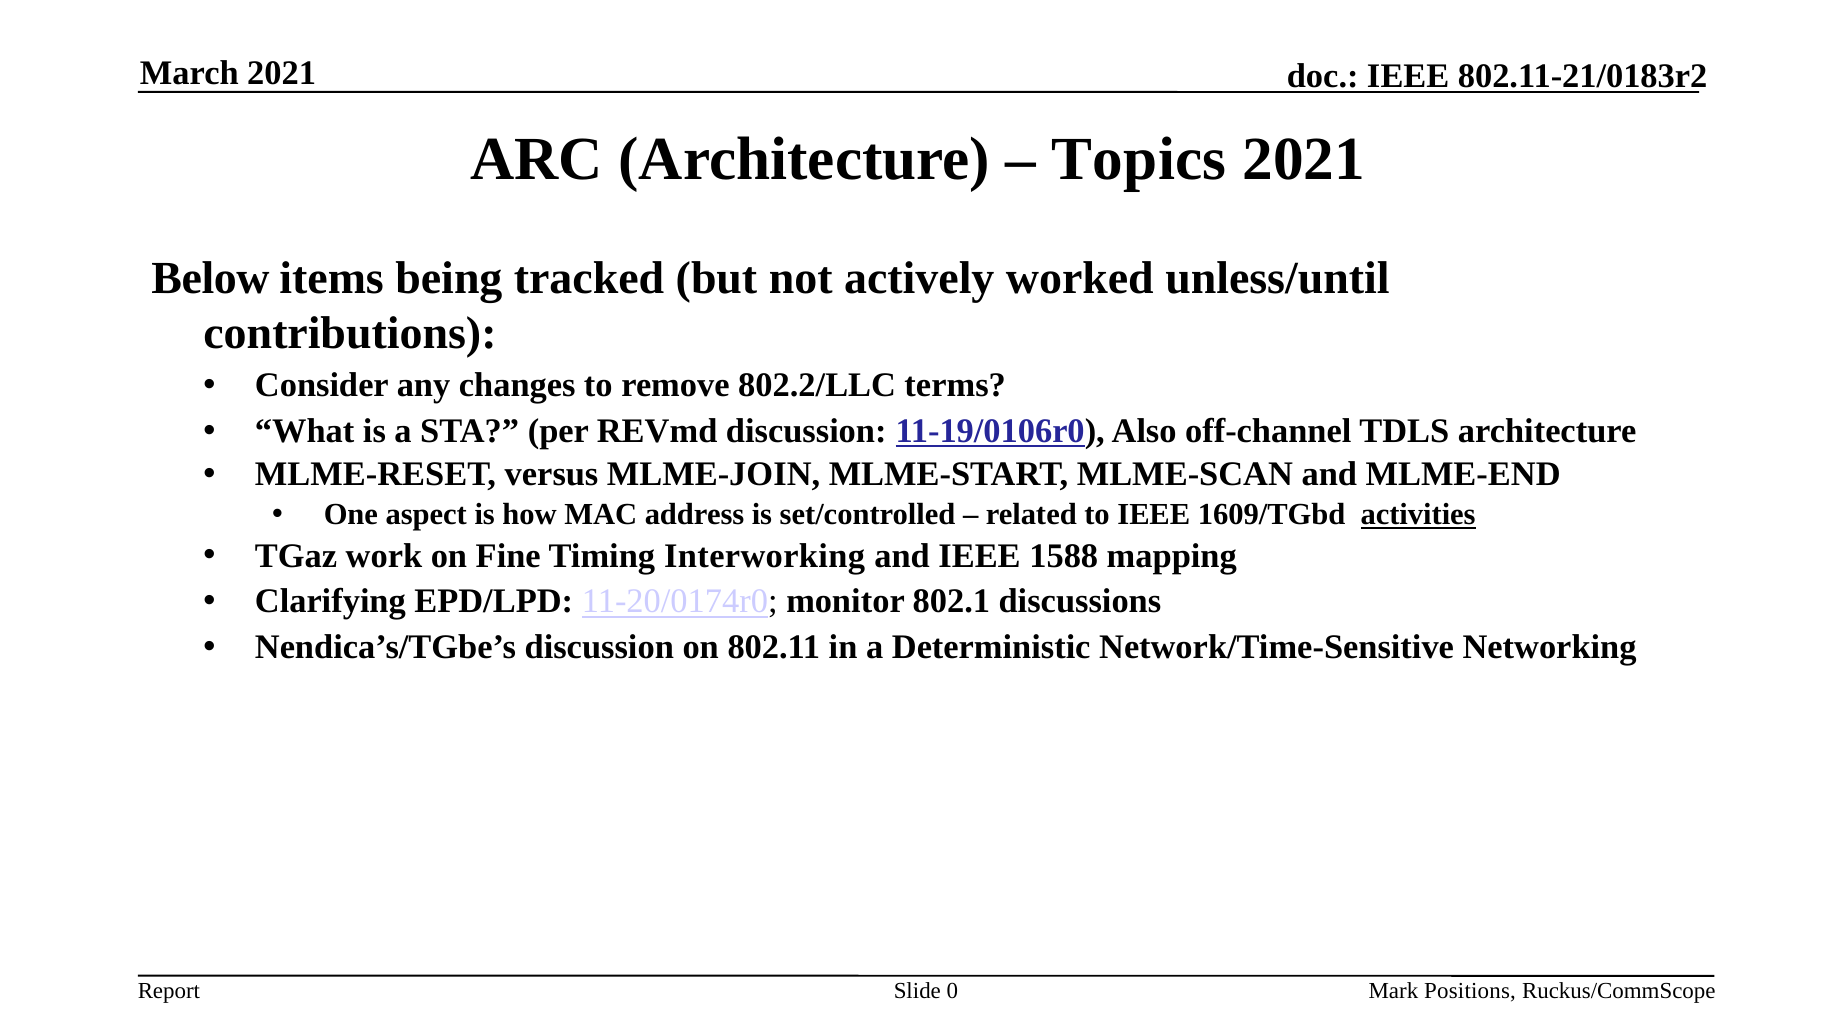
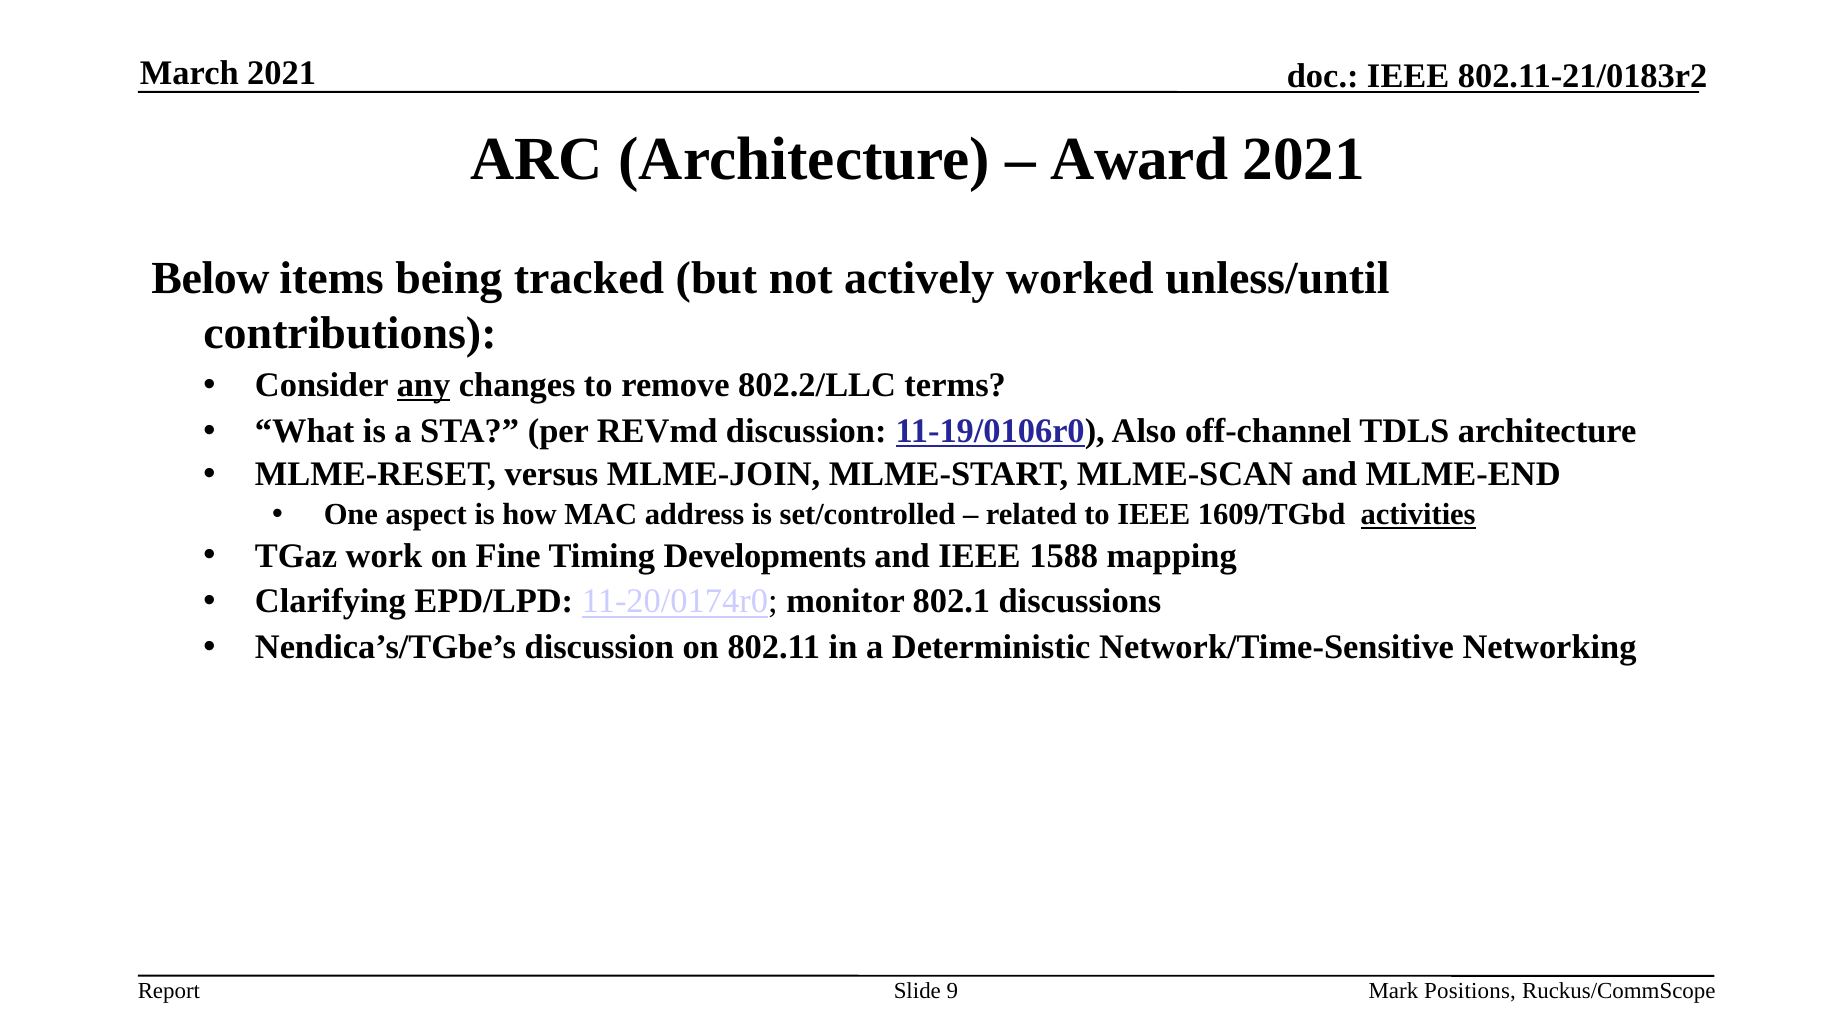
Topics: Topics -> Award
any underline: none -> present
Interworking: Interworking -> Developments
0: 0 -> 9
